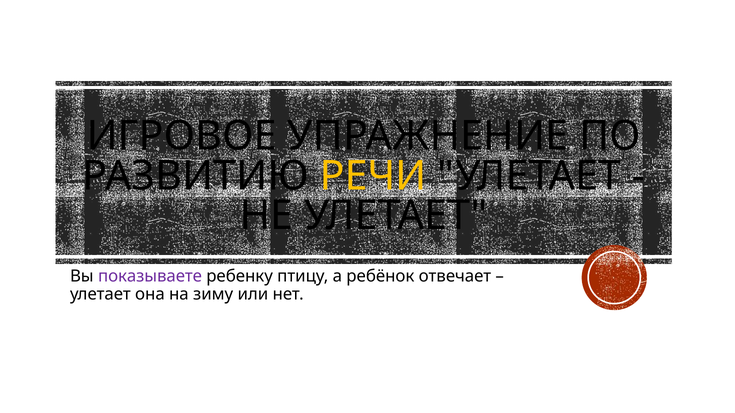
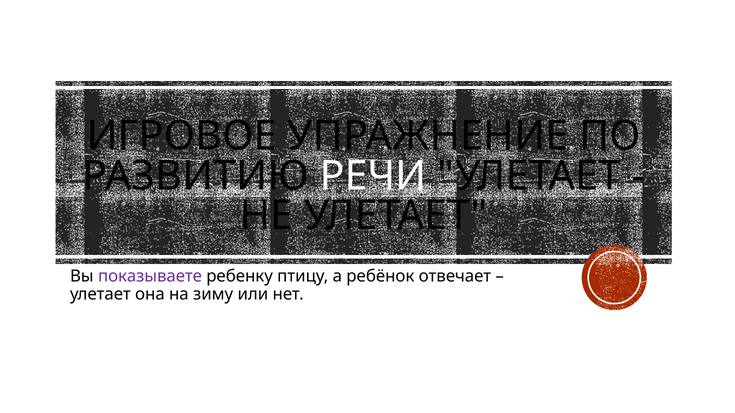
РЕЧИ colour: yellow -> white
